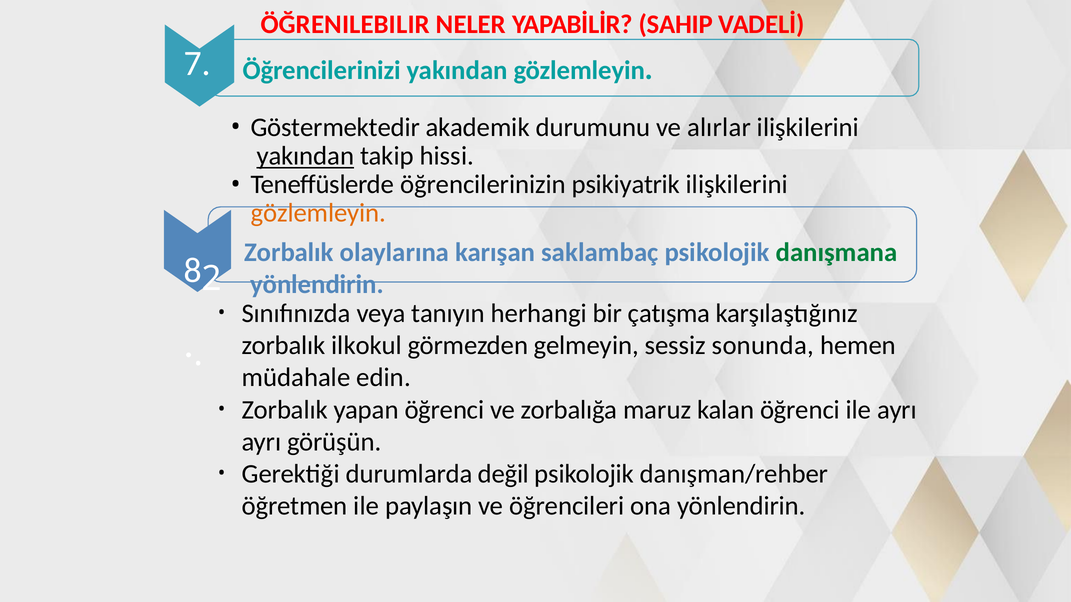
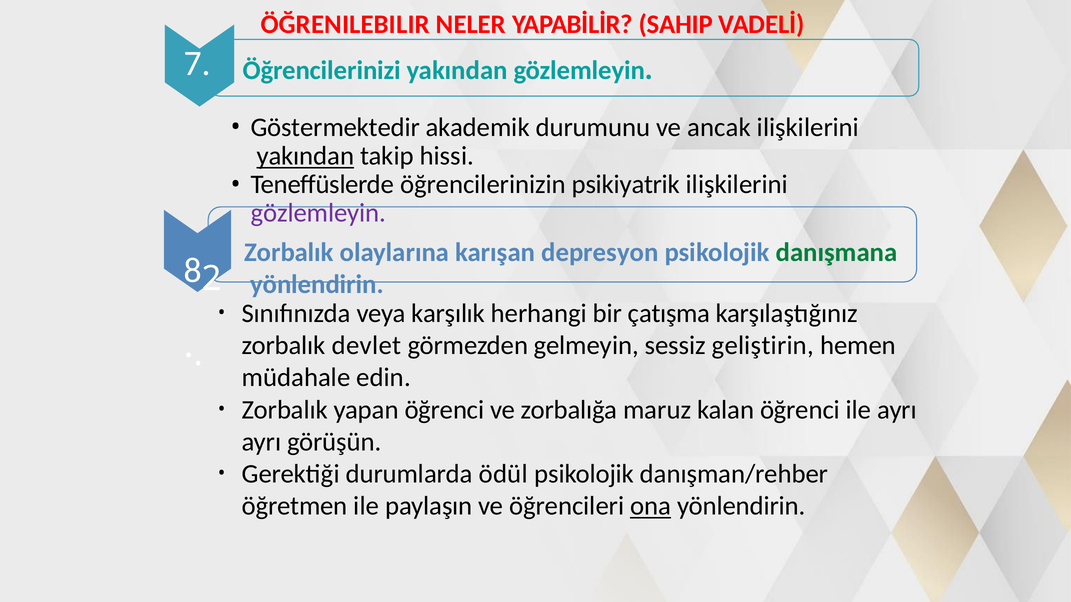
alırlar: alırlar -> ancak
gözlemleyin at (318, 213) colour: orange -> purple
saklambaç: saklambaç -> depresyon
tanıyın: tanıyın -> karşılık
ilkokul: ilkokul -> devlet
sonunda: sonunda -> geliştirin
değil: değil -> ödül
ona underline: none -> present
